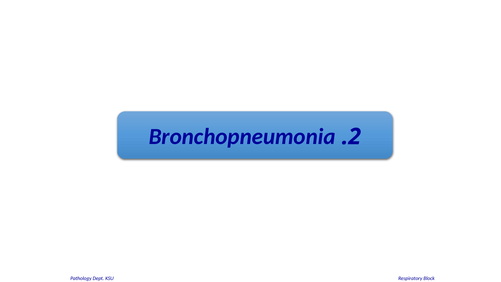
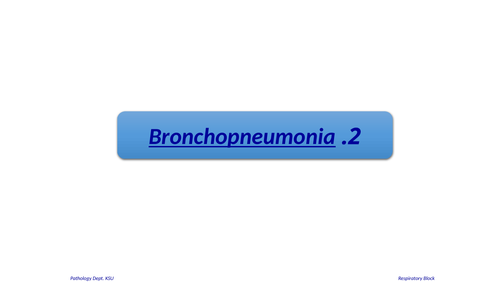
Bronchopneumonia underline: none -> present
